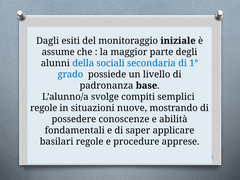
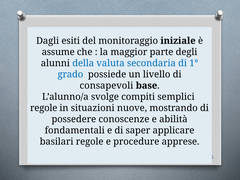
sociali: sociali -> valuta
padronanza: padronanza -> consapevoli
